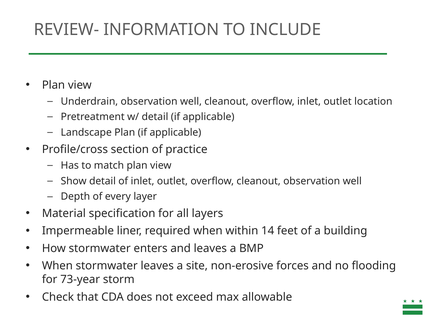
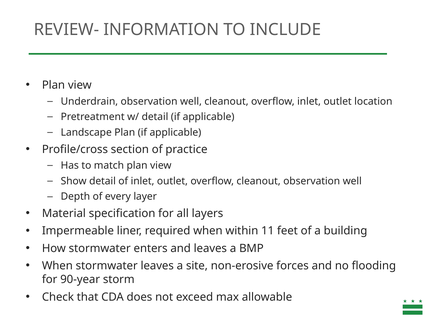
14: 14 -> 11
73-year: 73-year -> 90-year
